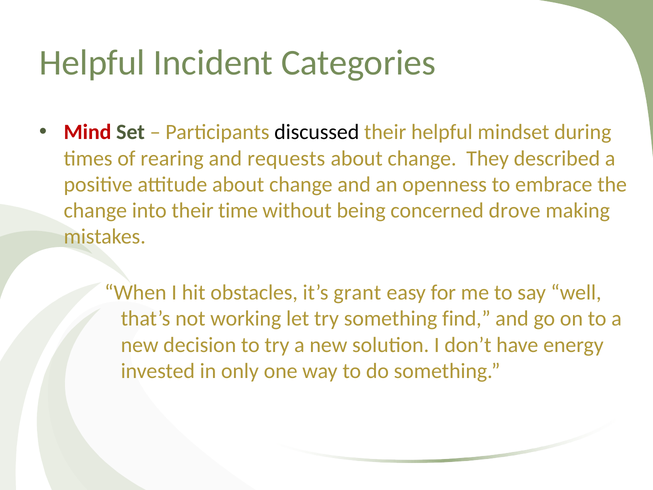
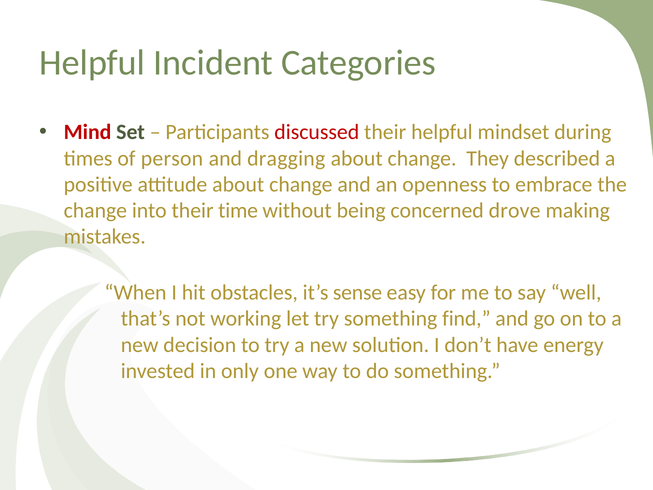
discussed colour: black -> red
rearing: rearing -> person
requests: requests -> dragging
grant: grant -> sense
